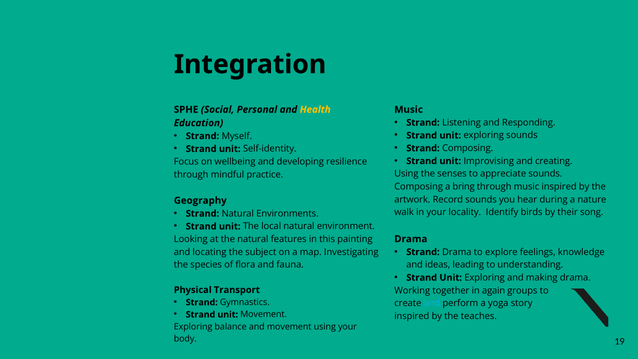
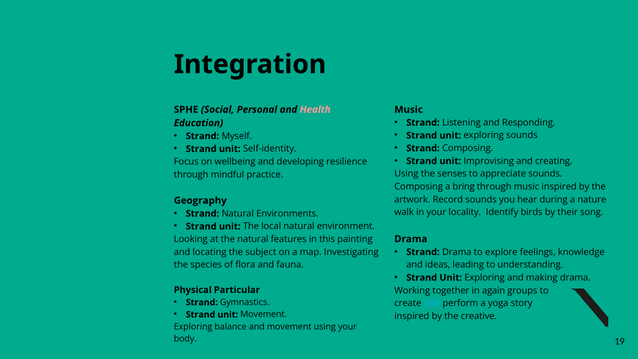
Health colour: yellow -> pink
Transport: Transport -> Particular
teaches: teaches -> creative
